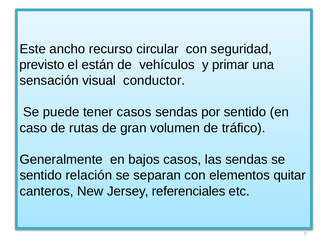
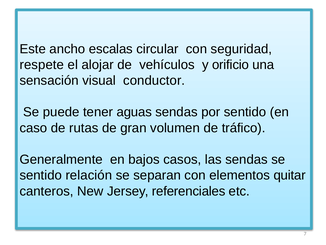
recurso: recurso -> escalas
previsto: previsto -> respete
están: están -> alojar
primar: primar -> orificio
tener casos: casos -> aguas
